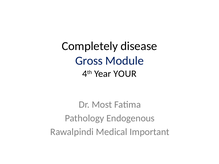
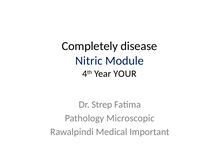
Gross: Gross -> Nitric
Most: Most -> Strep
Endogenous: Endogenous -> Microscopic
